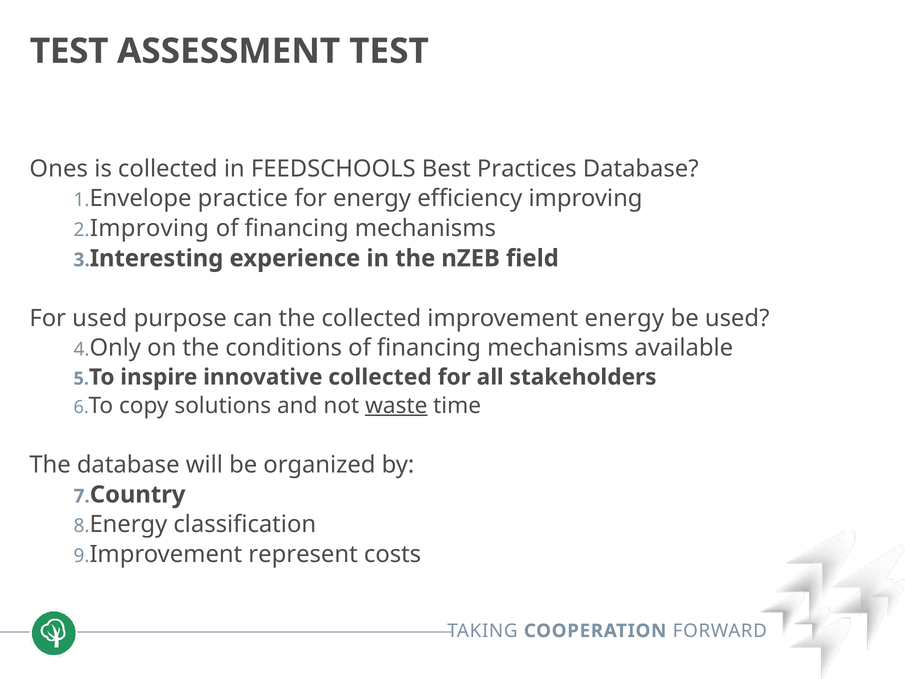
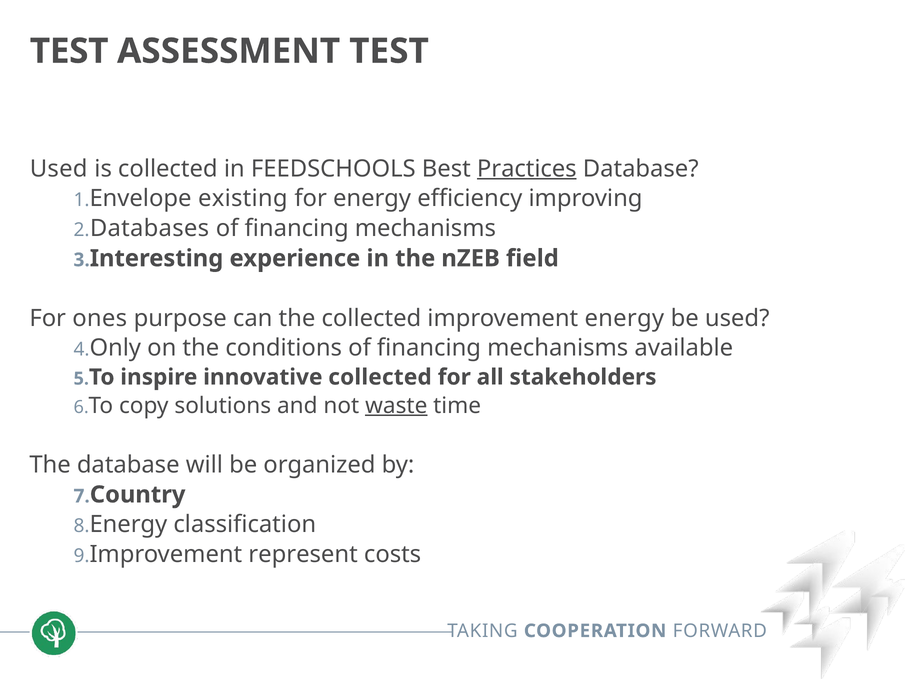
Ones at (59, 169): Ones -> Used
Practices underline: none -> present
practice: practice -> existing
Improving at (149, 228): Improving -> Databases
For used: used -> ones
